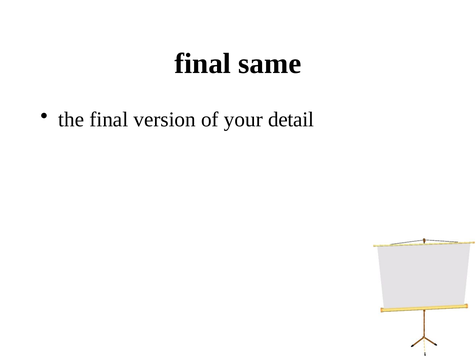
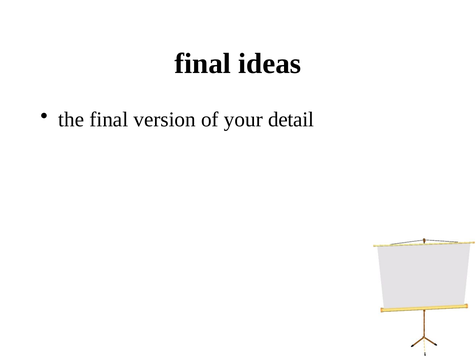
same: same -> ideas
